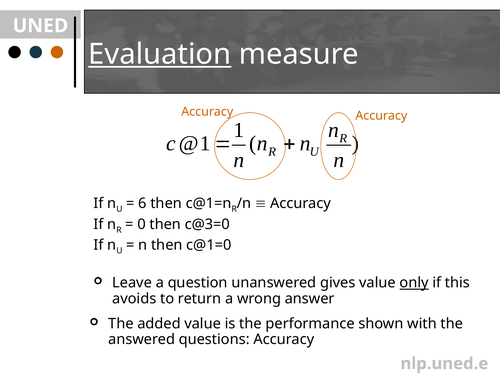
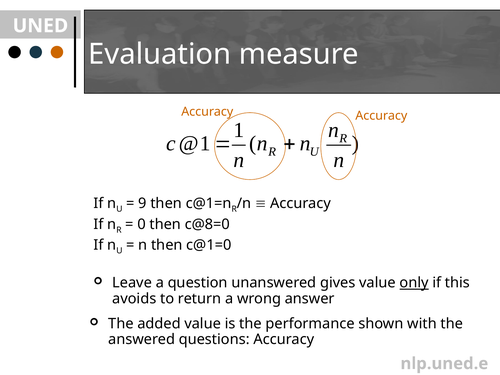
Evaluation underline: present -> none
6: 6 -> 9
c@3=0: c@3=0 -> c@8=0
